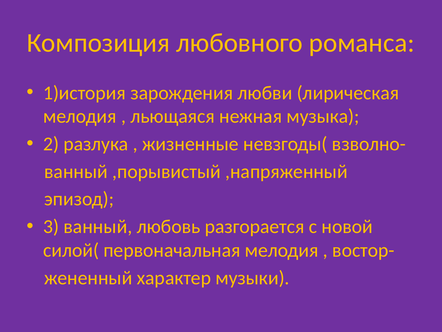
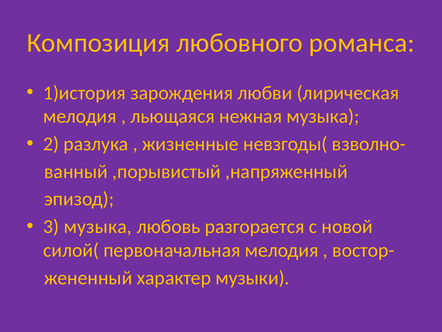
3 ванный: ванный -> музыка
